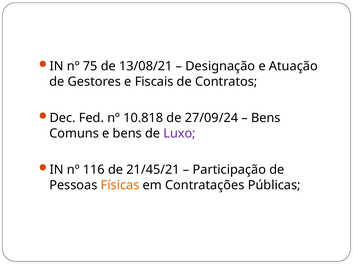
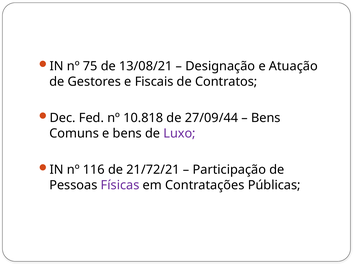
27/09/24: 27/09/24 -> 27/09/44
21/45/21: 21/45/21 -> 21/72/21
Físicas colour: orange -> purple
